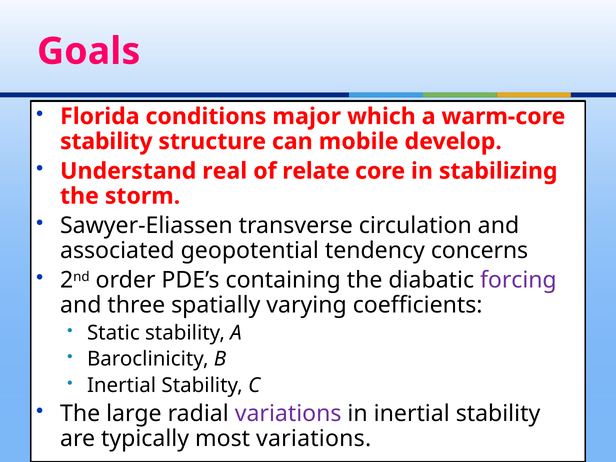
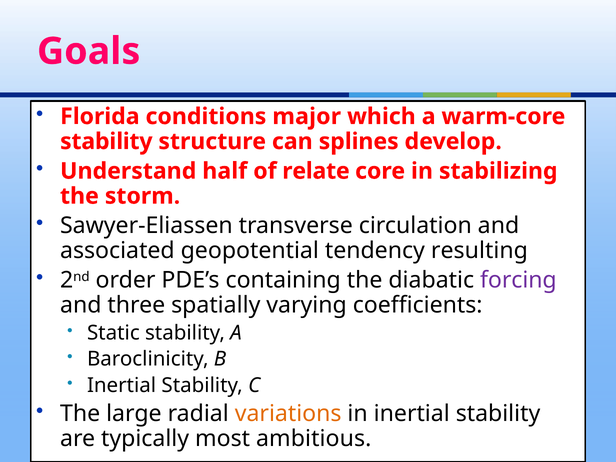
mobile: mobile -> splines
real: real -> half
concerns: concerns -> resulting
variations at (288, 414) colour: purple -> orange
most variations: variations -> ambitious
